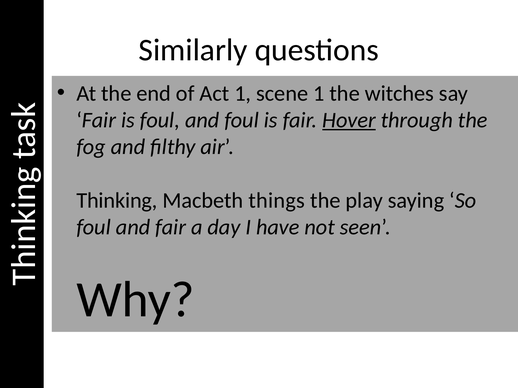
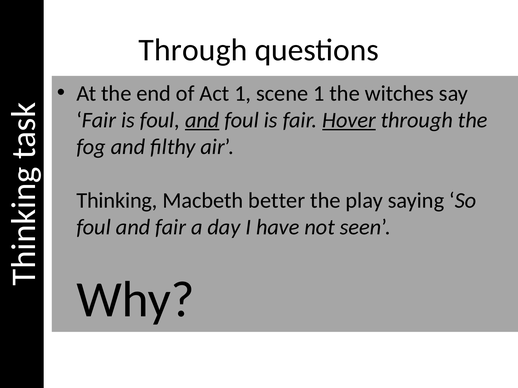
Similarly at (193, 50): Similarly -> Through
and at (202, 120) underline: none -> present
things: things -> better
